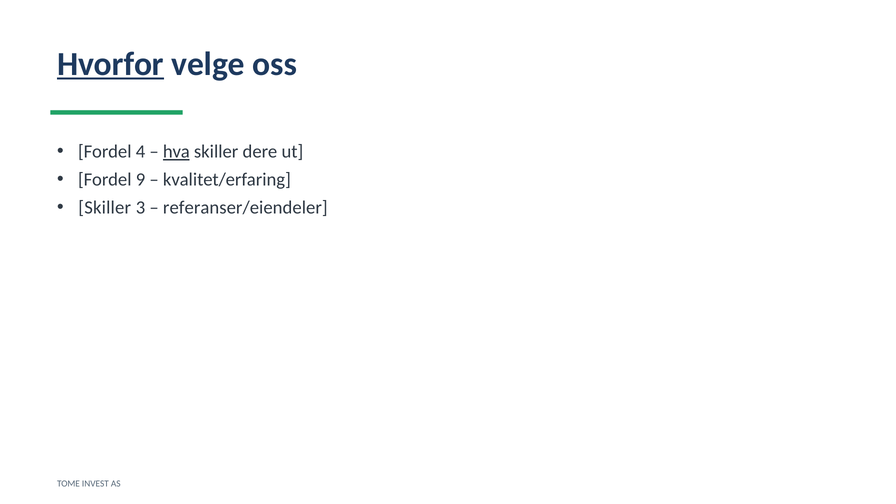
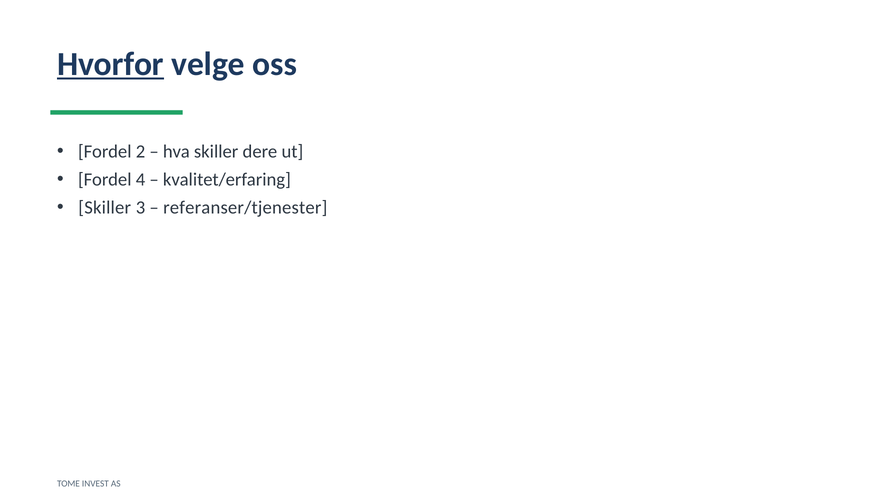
4: 4 -> 2
hva underline: present -> none
9: 9 -> 4
referanser/eiendeler: referanser/eiendeler -> referanser/tjenester
